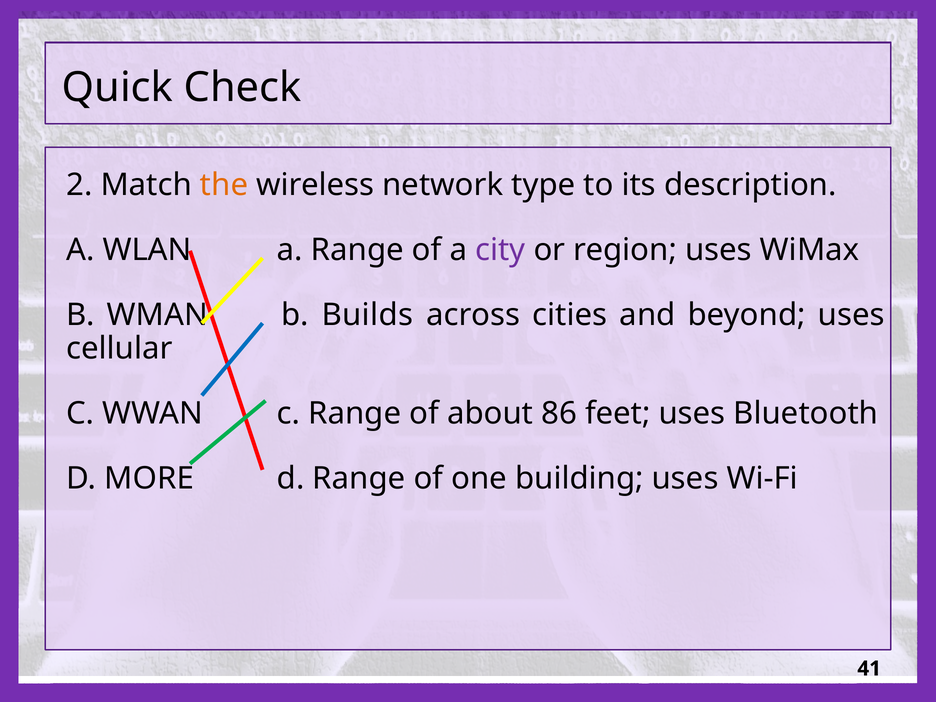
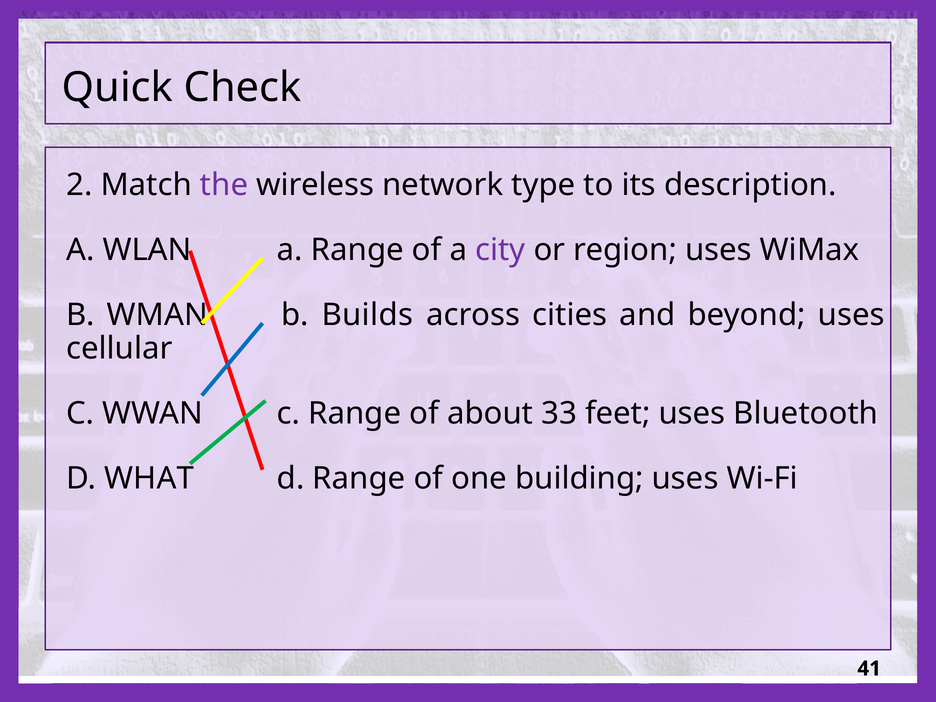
the colour: orange -> purple
86: 86 -> 33
MORE: MORE -> WHAT
